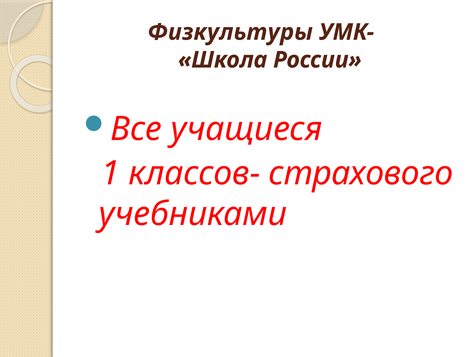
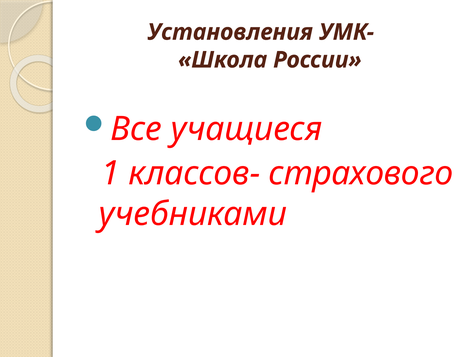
Физкультуры: Физкультуры -> Установления
